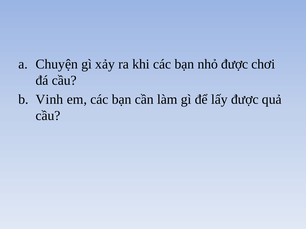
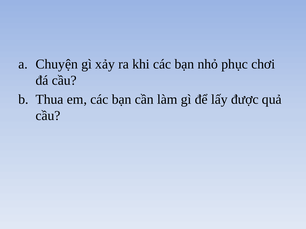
nhỏ được: được -> phục
Vinh: Vinh -> Thua
